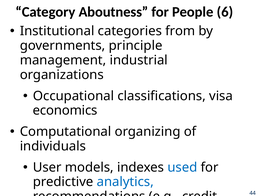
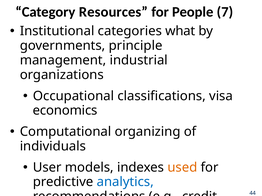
Aboutness: Aboutness -> Resources
6: 6 -> 7
from: from -> what
used colour: blue -> orange
